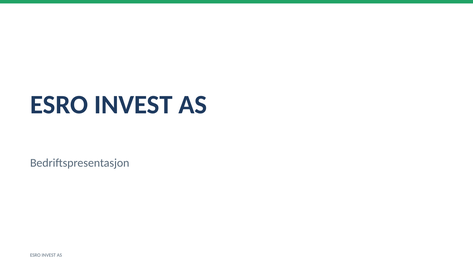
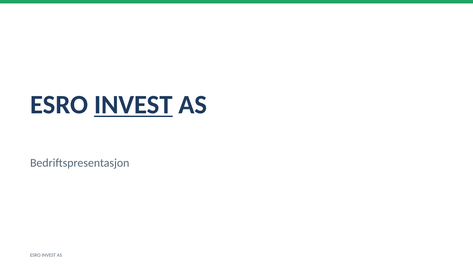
INVEST at (133, 105) underline: none -> present
